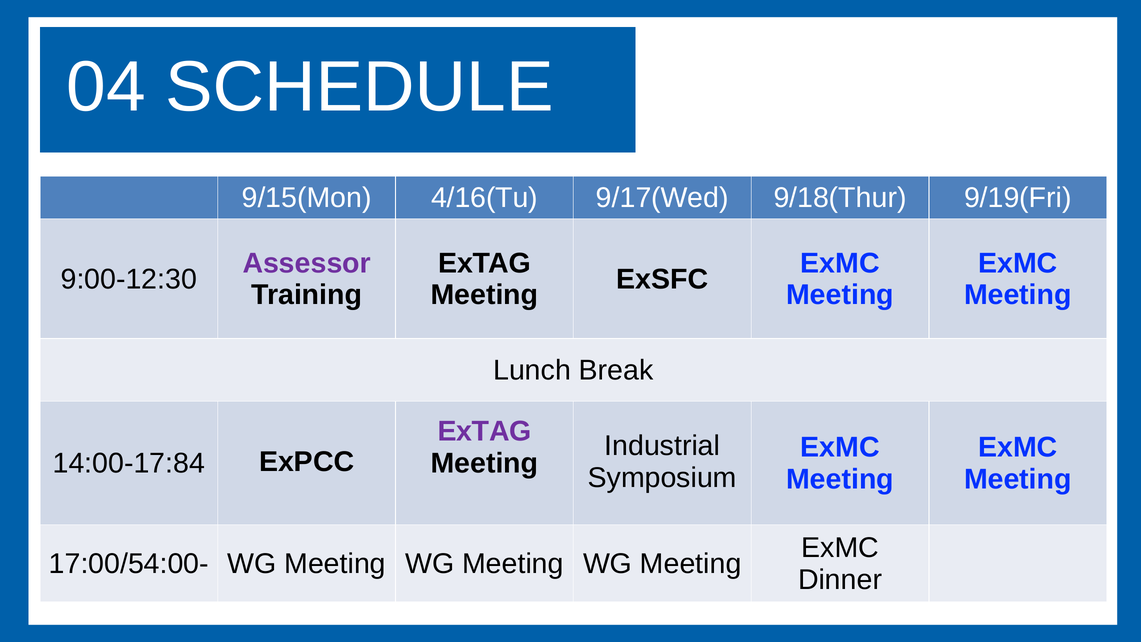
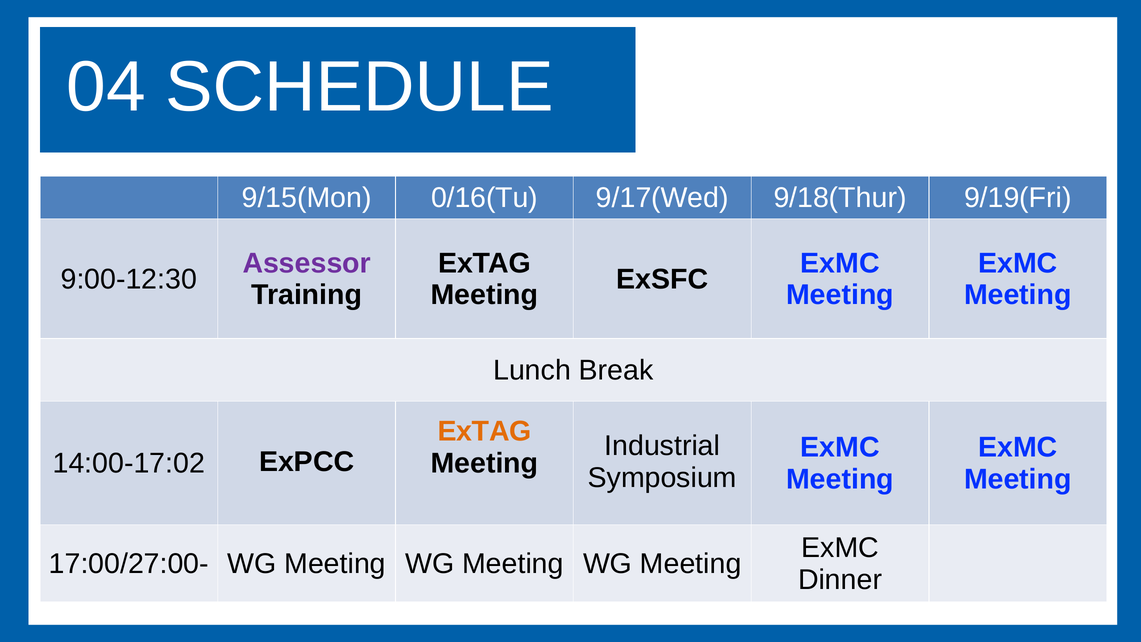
4/16(Tu: 4/16(Tu -> 0/16(Tu
ExTAG at (485, 431) colour: purple -> orange
14:00-17:84: 14:00-17:84 -> 14:00-17:02
17:00/54:00-: 17:00/54:00- -> 17:00/27:00-
